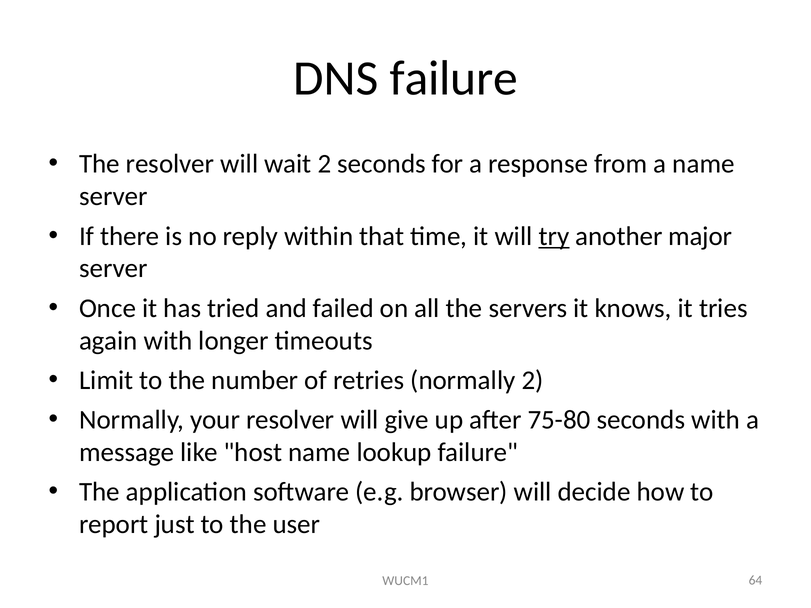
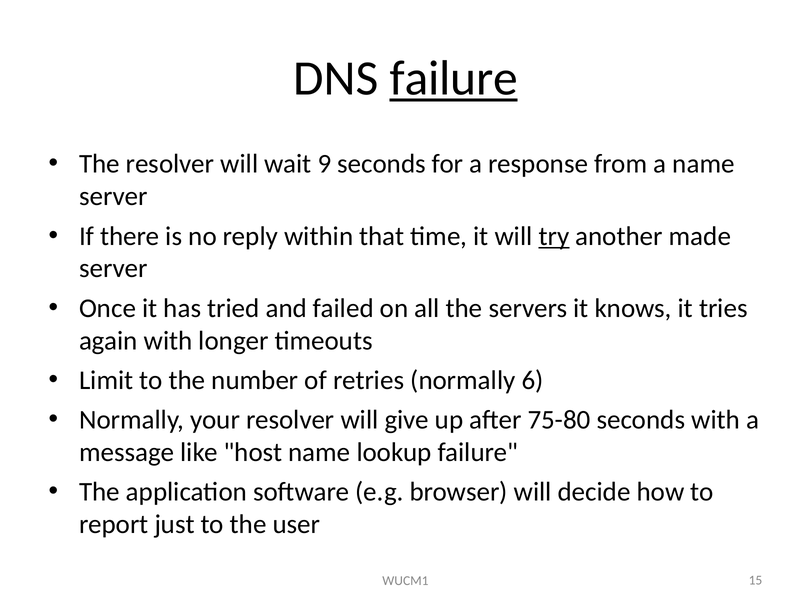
failure at (454, 79) underline: none -> present
wait 2: 2 -> 9
major: major -> made
normally 2: 2 -> 6
64: 64 -> 15
